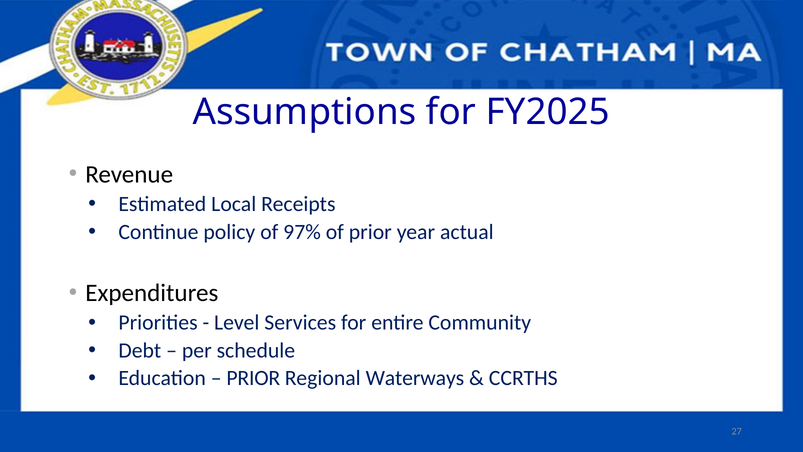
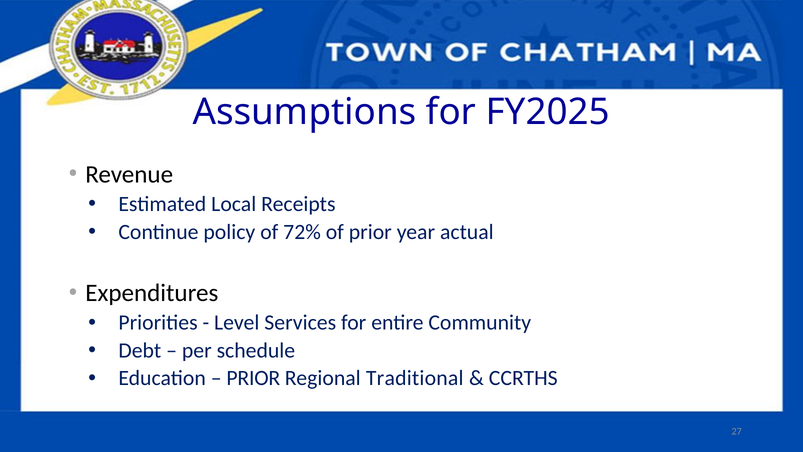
97%: 97% -> 72%
Waterways: Waterways -> Traditional
